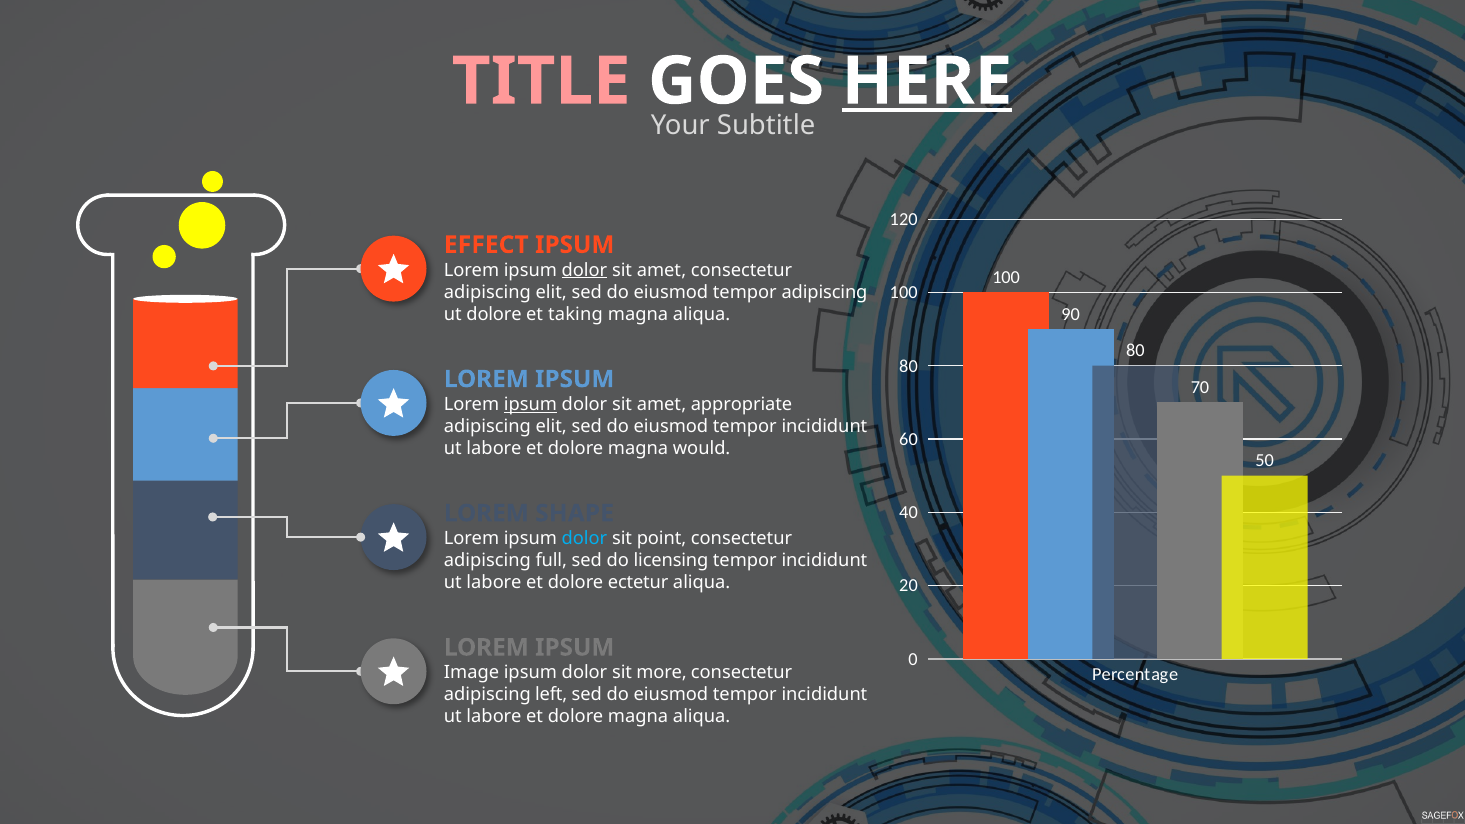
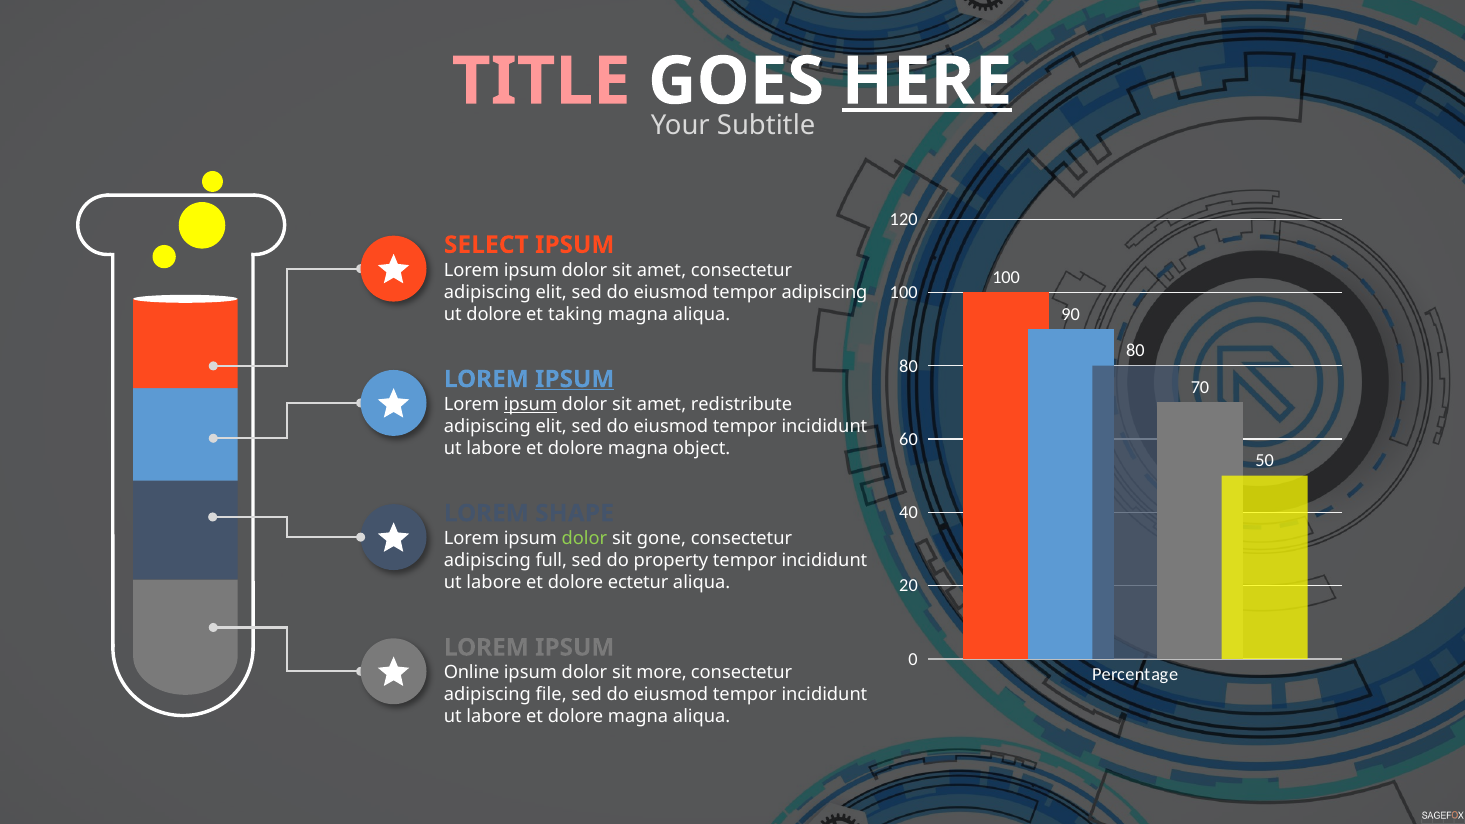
EFFECT: EFFECT -> SELECT
dolor at (584, 270) underline: present -> none
IPSUM at (575, 379) underline: none -> present
appropriate: appropriate -> redistribute
would: would -> object
dolor at (584, 539) colour: light blue -> light green
point: point -> gone
licensing: licensing -> property
Image: Image -> Online
left: left -> file
